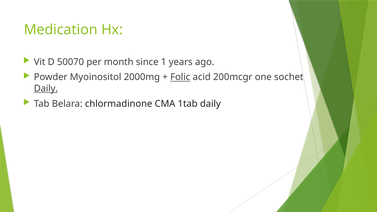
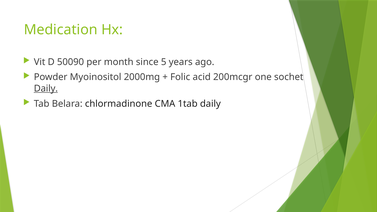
50070: 50070 -> 50090
1: 1 -> 5
Folic underline: present -> none
